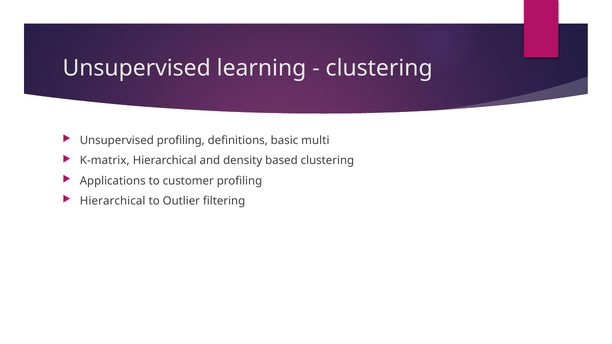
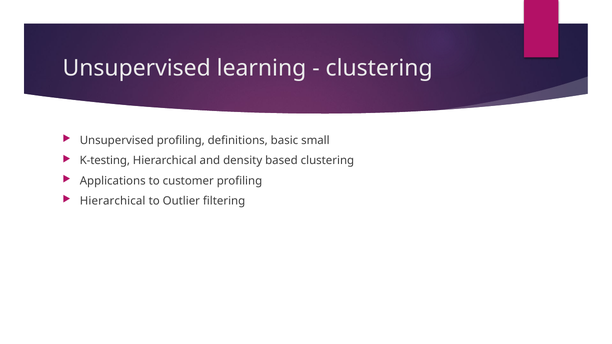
multi: multi -> small
K-matrix: K-matrix -> K-testing
